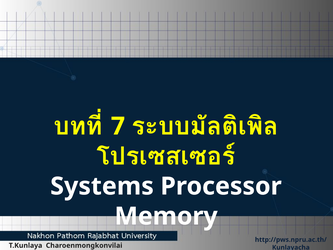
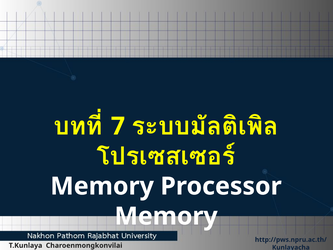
Systems at (102, 186): Systems -> Memory
